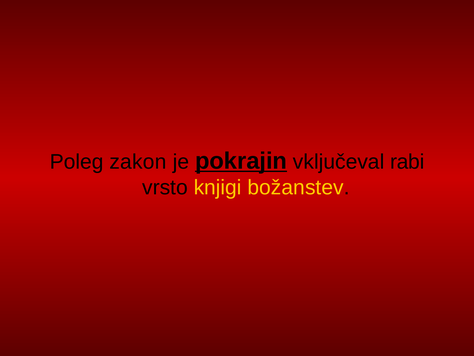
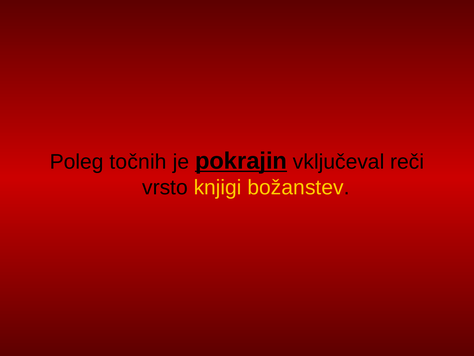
zakon: zakon -> točnih
rabi: rabi -> reči
